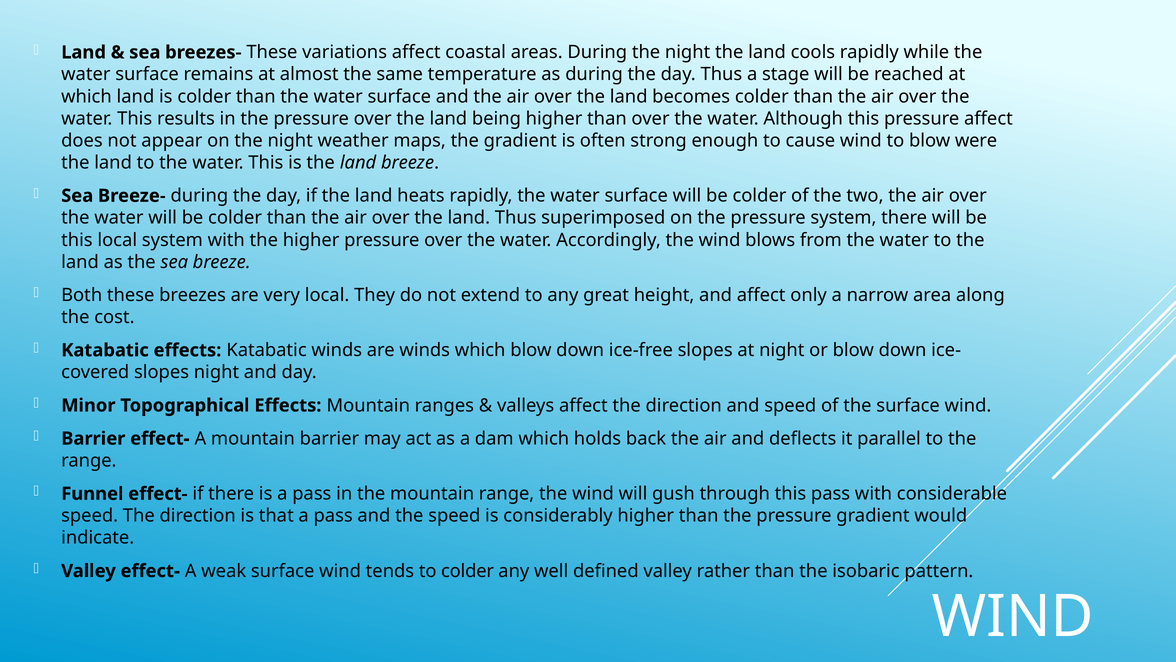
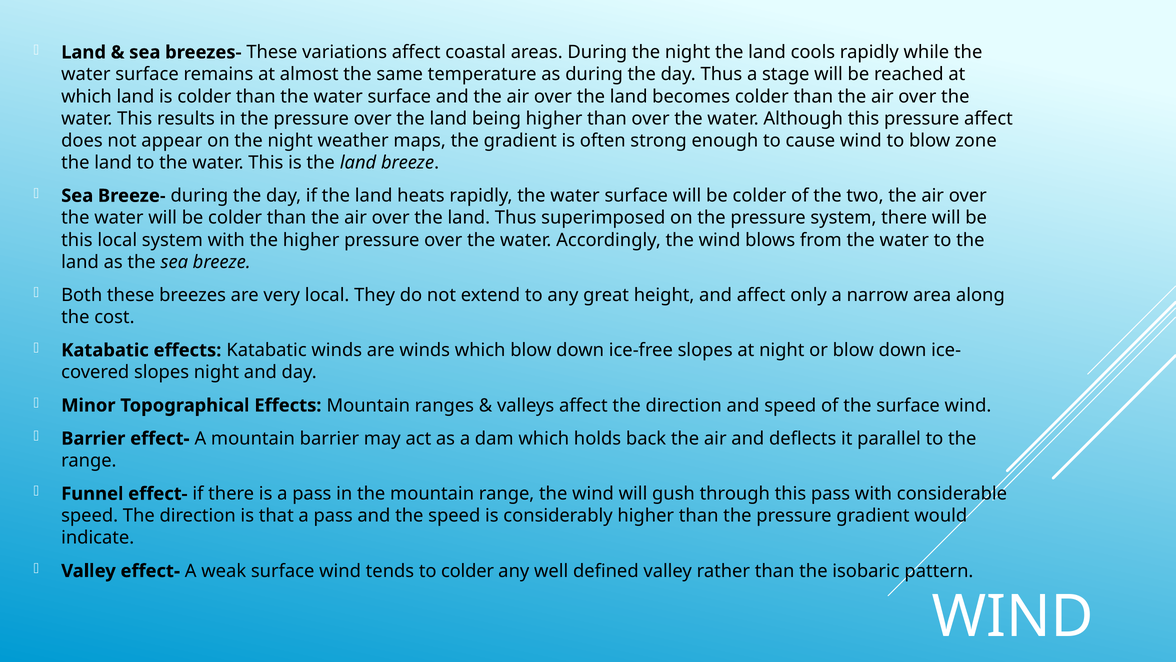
were: were -> zone
